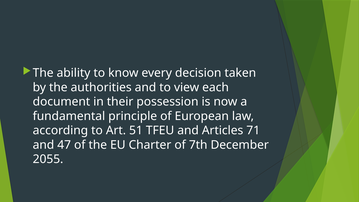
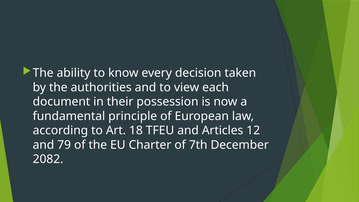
51: 51 -> 18
71: 71 -> 12
47: 47 -> 79
2055: 2055 -> 2082
